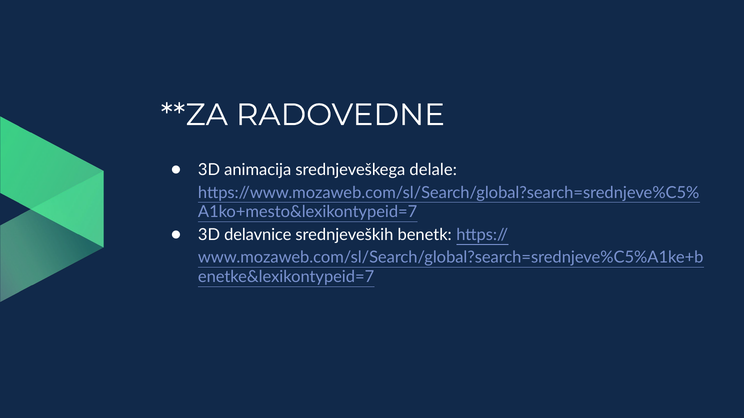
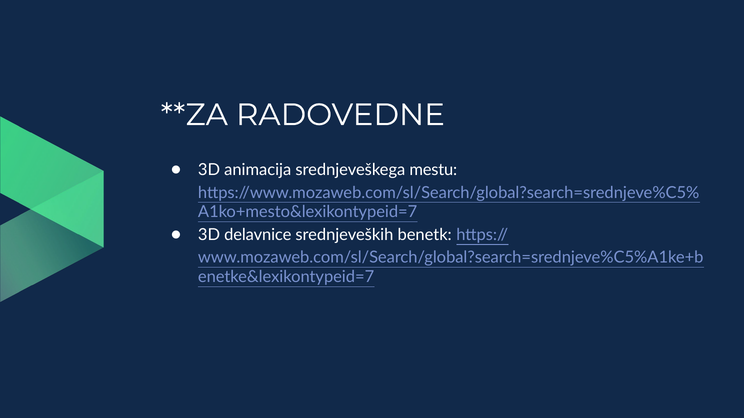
delale: delale -> mestu
